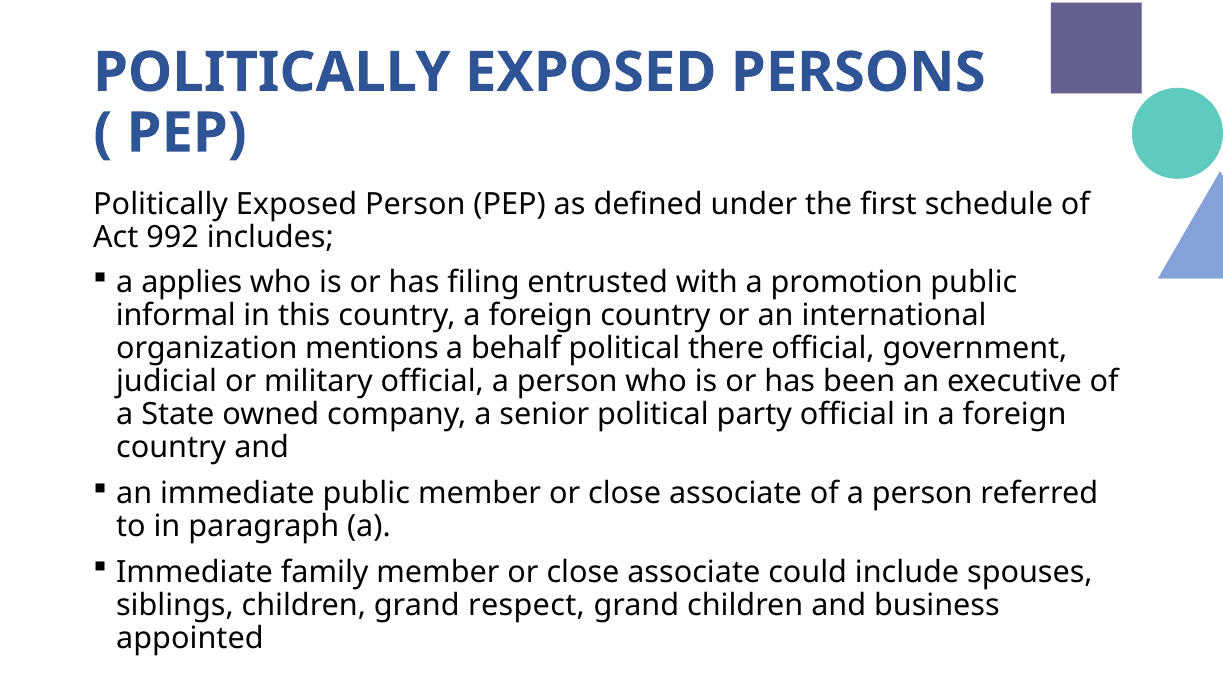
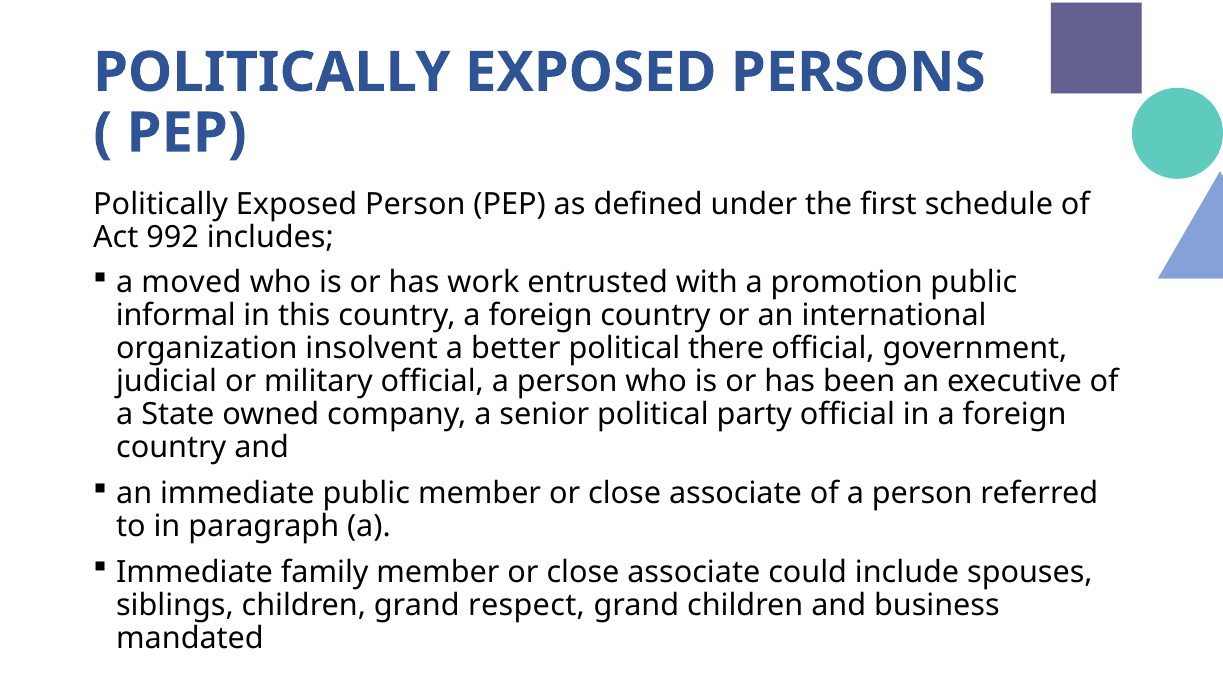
applies: applies -> moved
filing: filing -> work
mentions: mentions -> insolvent
behalf: behalf -> better
appointed: appointed -> mandated
